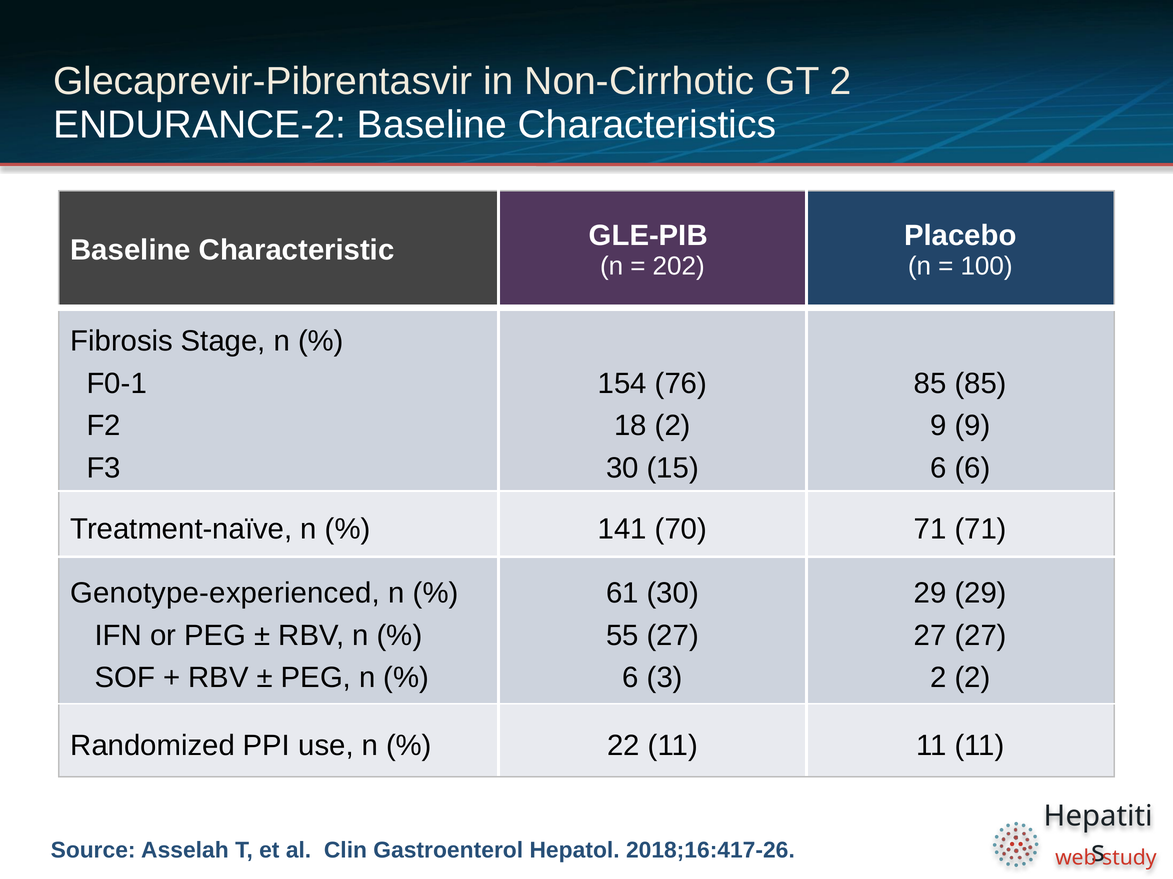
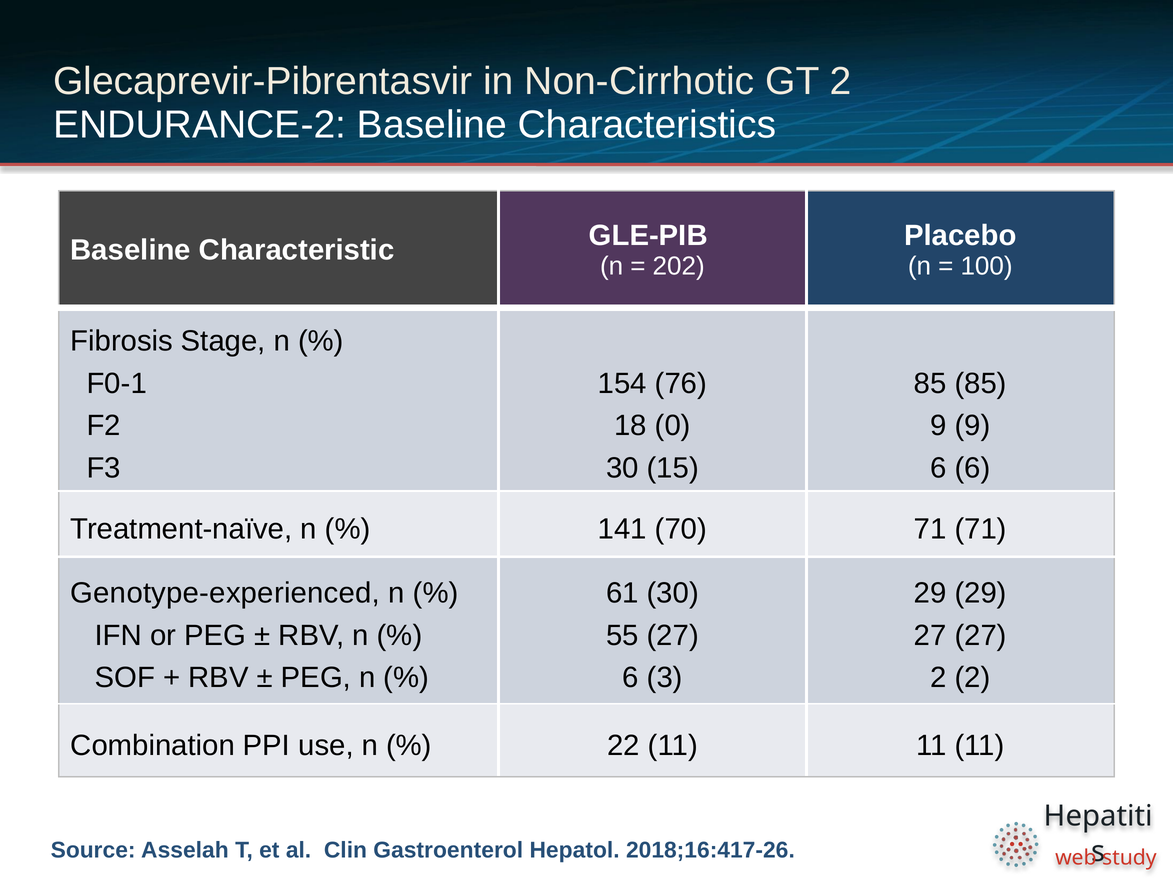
18 2: 2 -> 0
Randomized: Randomized -> Combination
